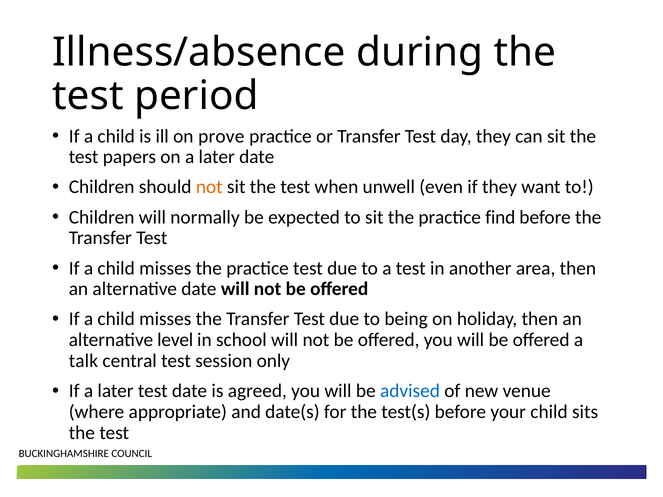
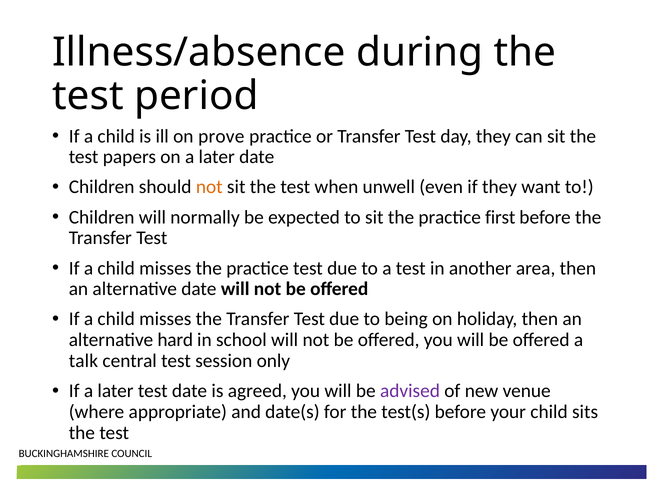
find: find -> first
level: level -> hard
advised colour: blue -> purple
